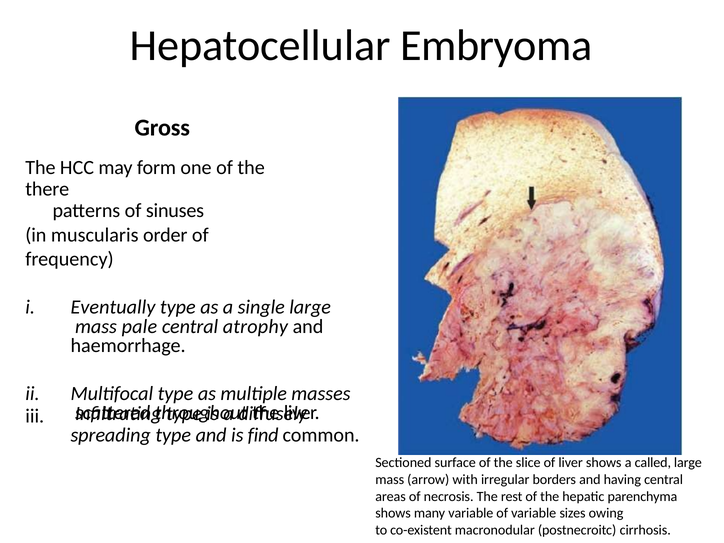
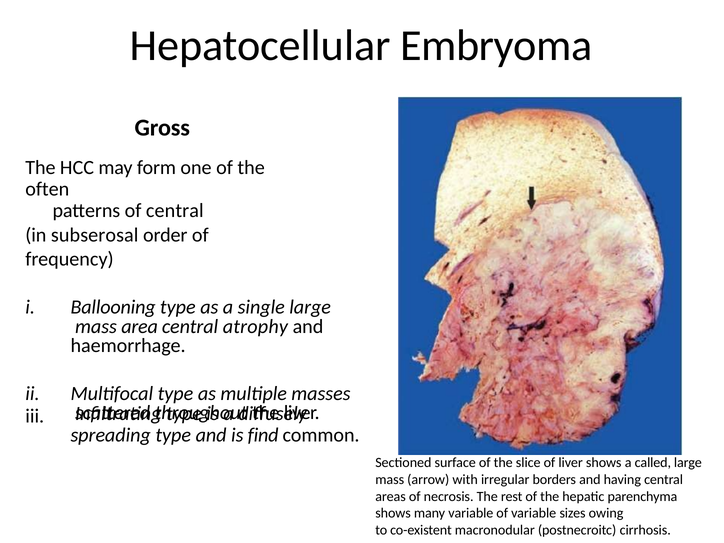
there: there -> often
of sinuses: sinuses -> central
muscularis: muscularis -> subserosal
Eventually: Eventually -> Ballooning
pale: pale -> area
